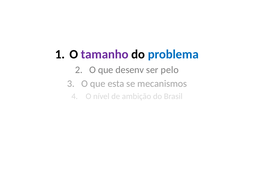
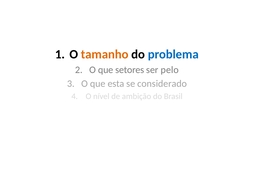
tamanho colour: purple -> orange
desenv: desenv -> setores
mecanismos: mecanismos -> considerado
